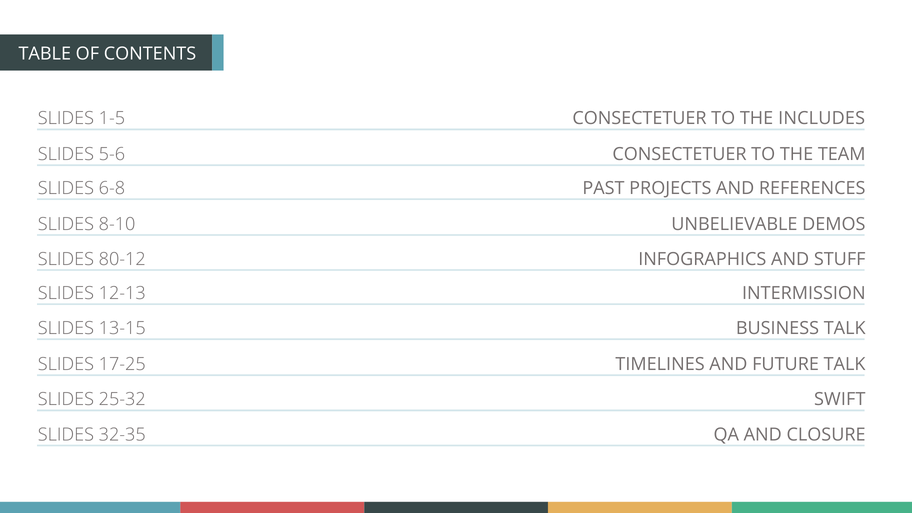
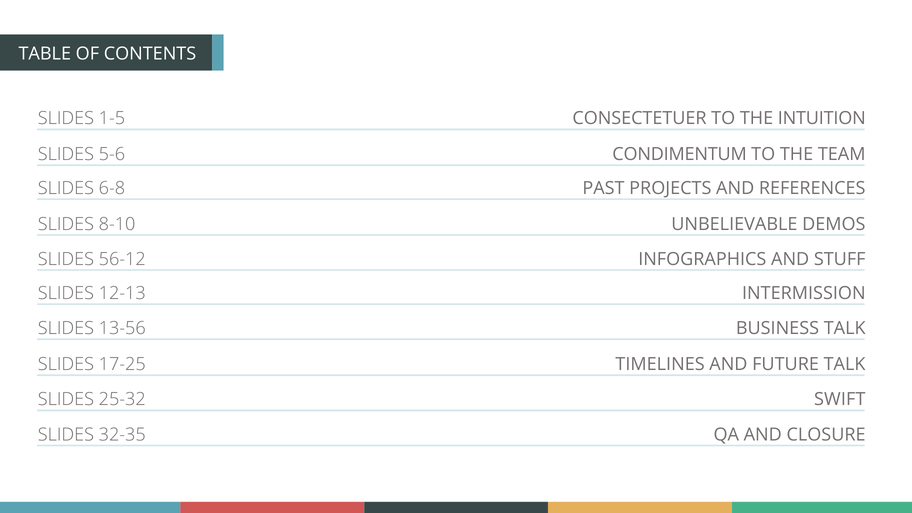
INCLUDES: INCLUDES -> INTUITION
5-6 CONSECTETUER: CONSECTETUER -> CONDIMENTUM
80-12: 80-12 -> 56-12
13-15: 13-15 -> 13-56
